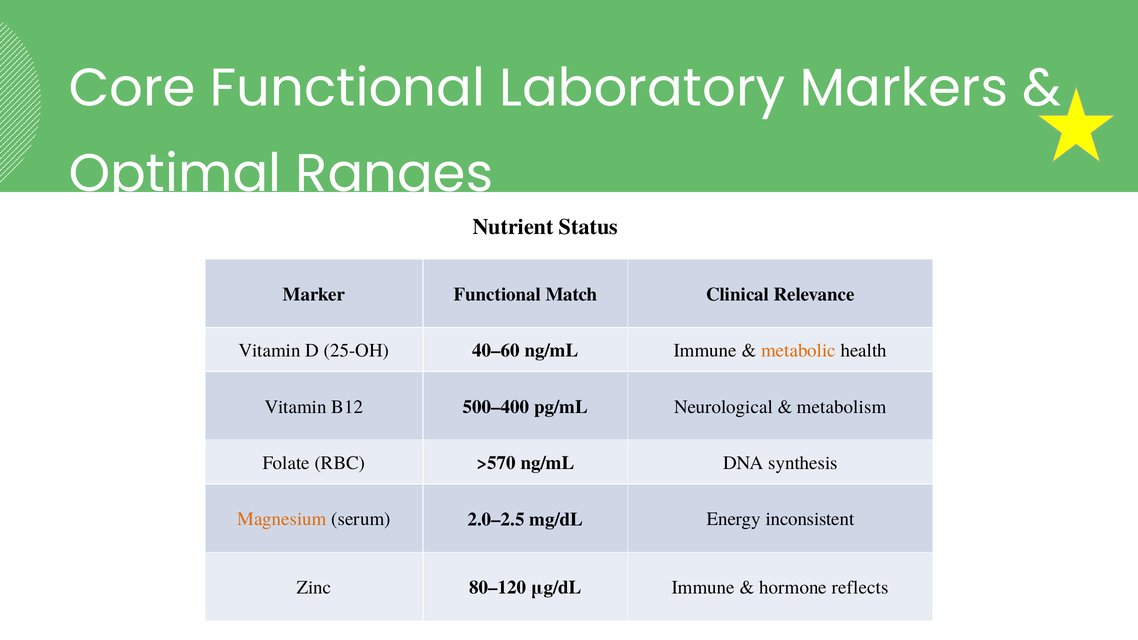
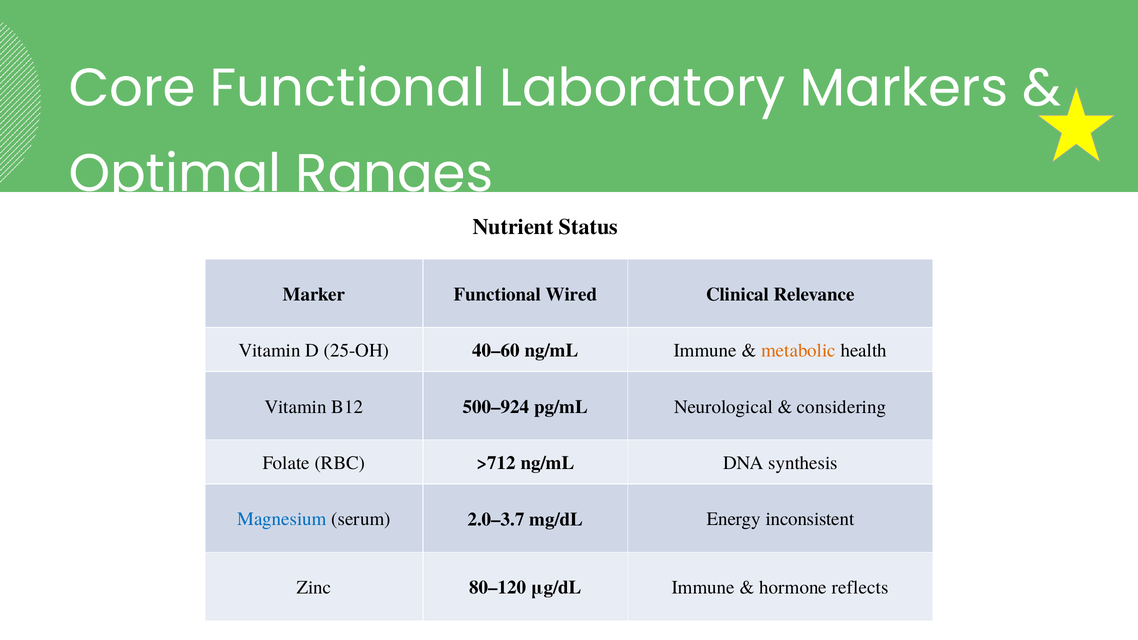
Match: Match -> Wired
500–400: 500–400 -> 500–924
metabolism: metabolism -> considering
>570: >570 -> >712
Magnesium colour: orange -> blue
2.0–2.5: 2.0–2.5 -> 2.0–3.7
